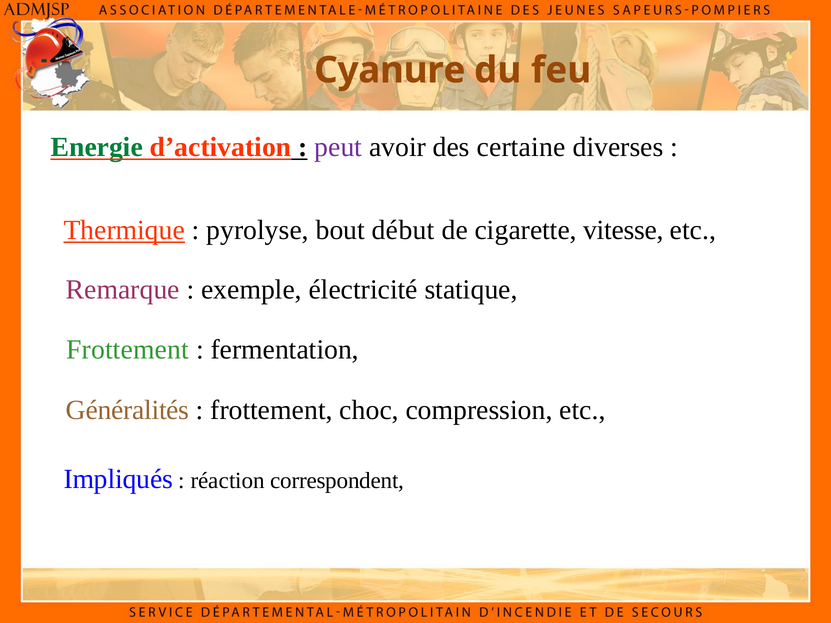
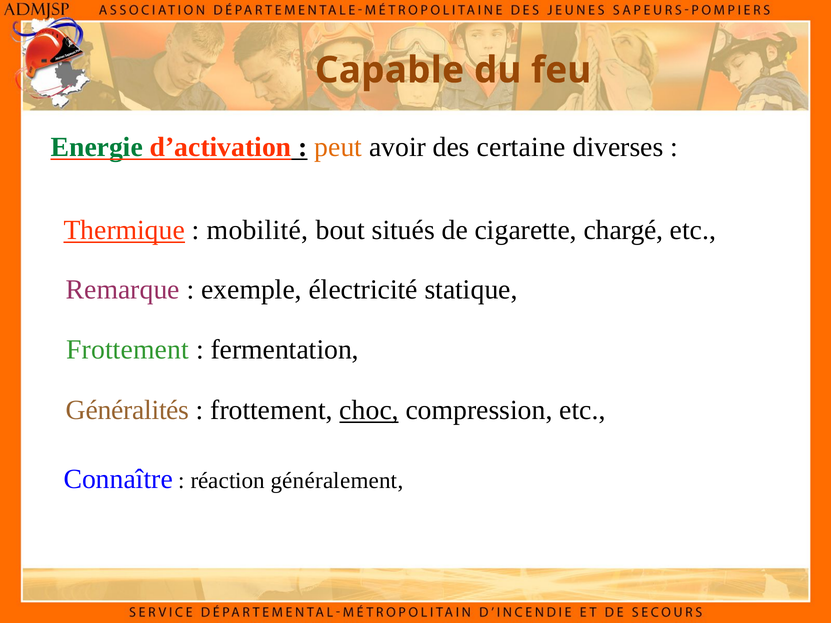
Cyanure: Cyanure -> Capable
peut colour: purple -> orange
pyrolyse: pyrolyse -> mobilité
début: début -> situés
vitesse: vitesse -> chargé
choc underline: none -> present
Impliqués: Impliqués -> Connaître
correspondent: correspondent -> généralement
